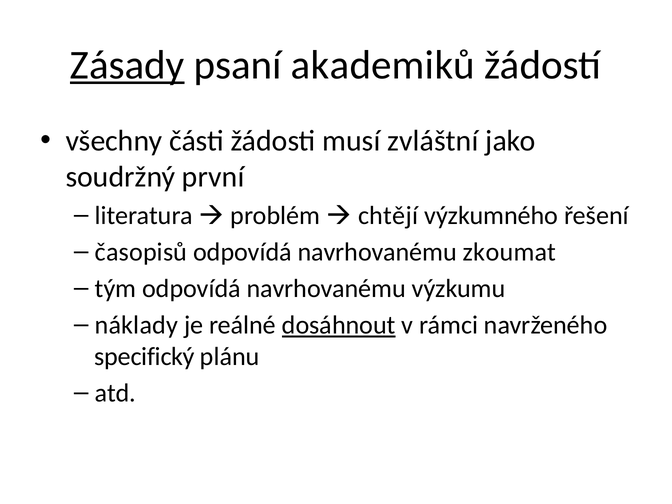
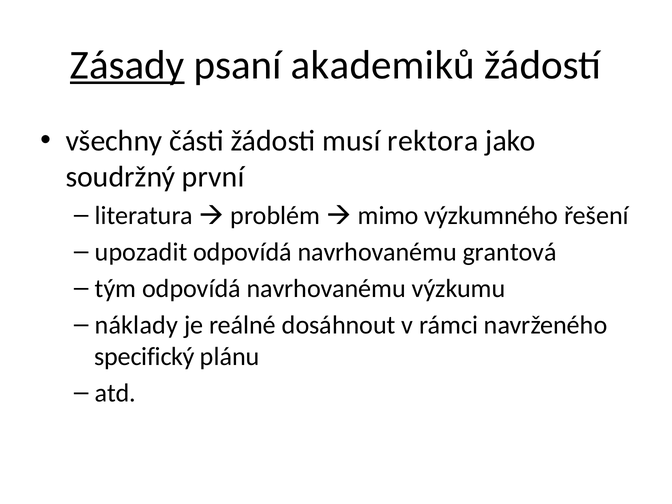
zvláštní: zvláštní -> rektora
chtějí: chtějí -> mimo
časopisů: časopisů -> upozadit
zkoumat: zkoumat -> grantová
dosáhnout underline: present -> none
